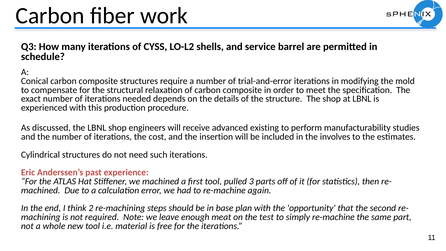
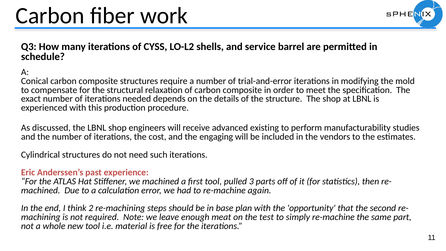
insertion: insertion -> engaging
involves: involves -> vendors
